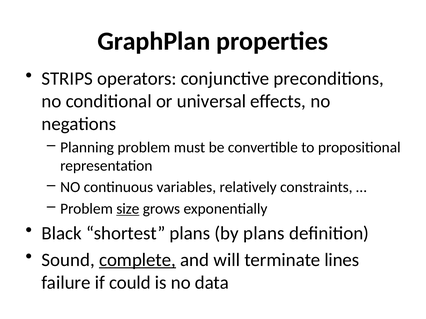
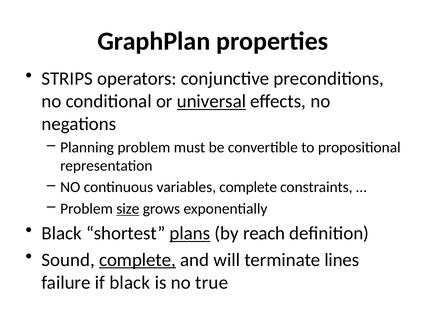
universal underline: none -> present
variables relatively: relatively -> complete
plans at (190, 234) underline: none -> present
by plans: plans -> reach
if could: could -> black
data: data -> true
